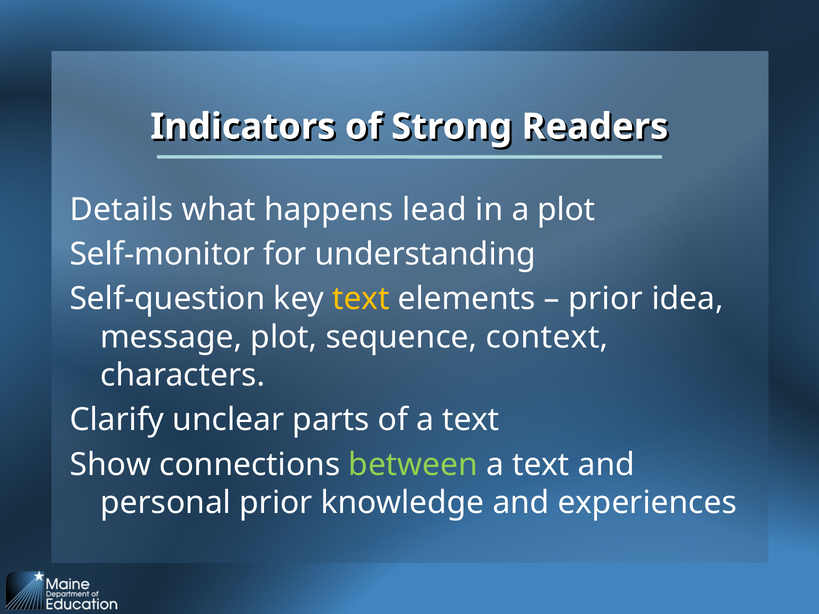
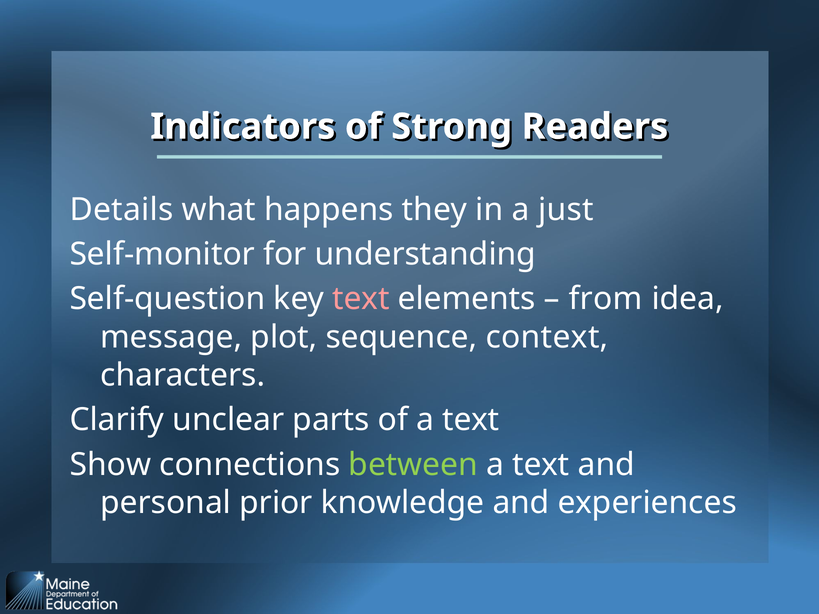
lead: lead -> they
a plot: plot -> just
text at (361, 299) colour: yellow -> pink
prior at (606, 299): prior -> from
